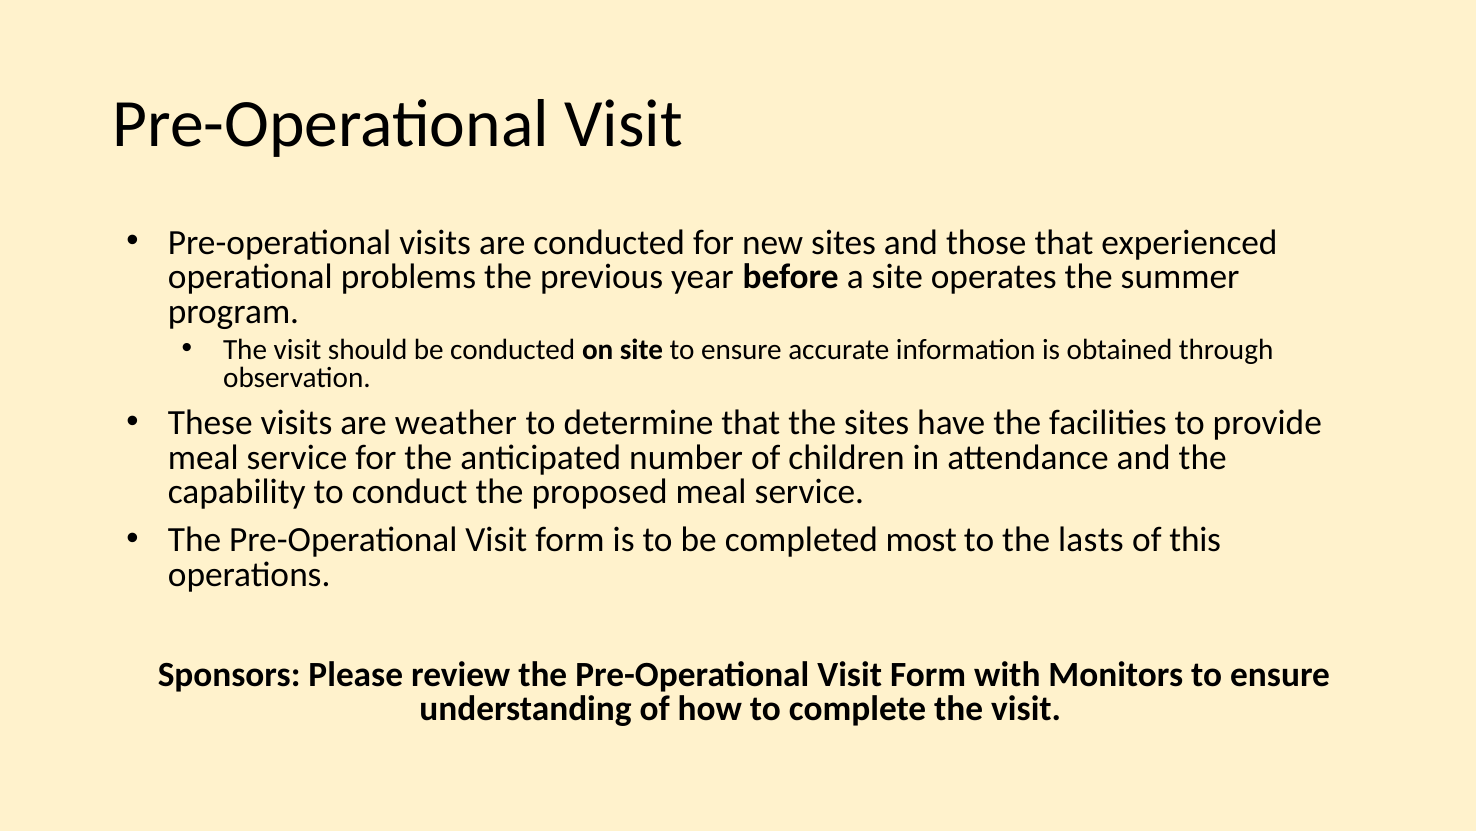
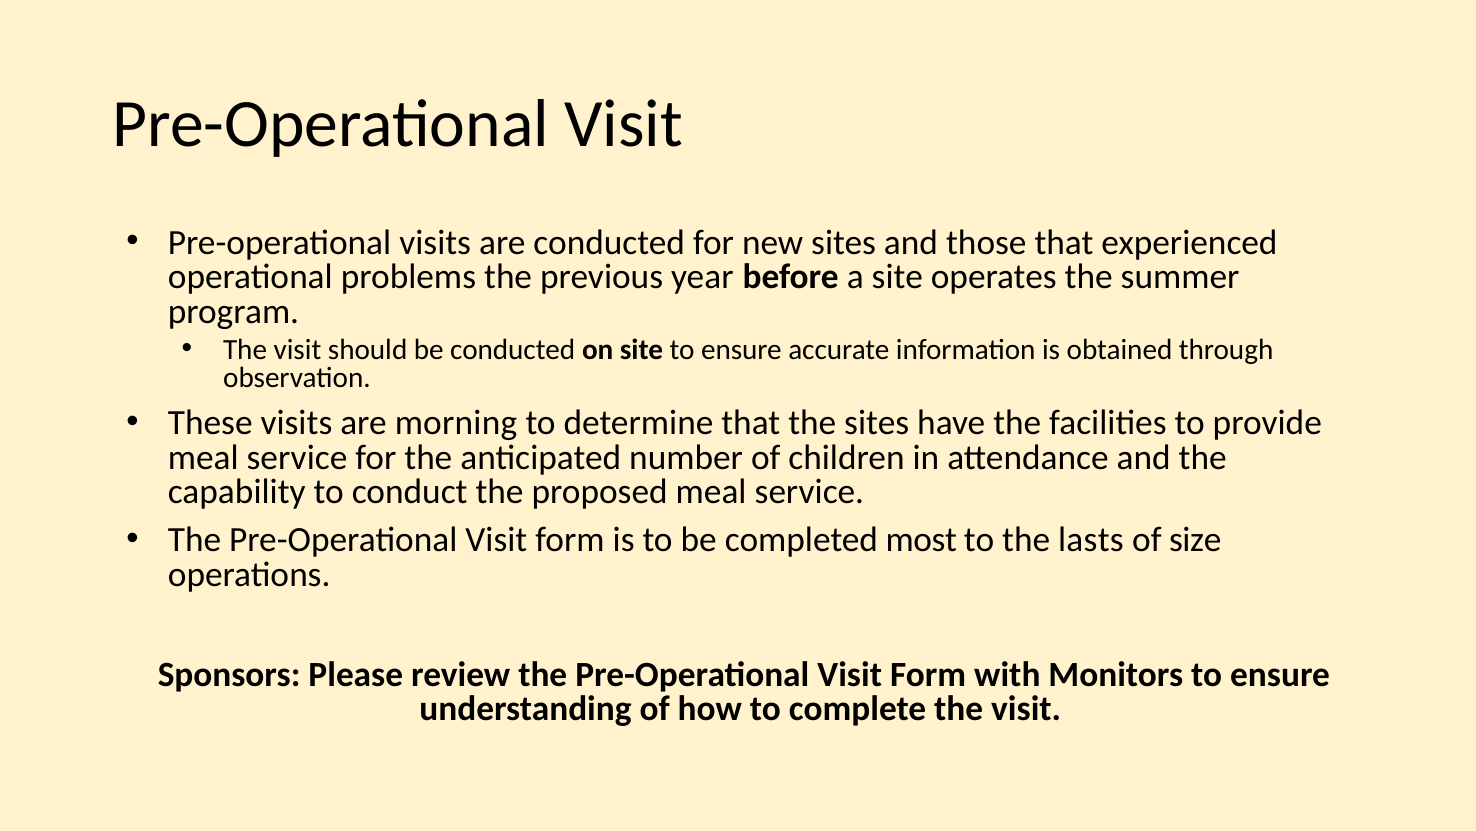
weather: weather -> morning
this: this -> size
